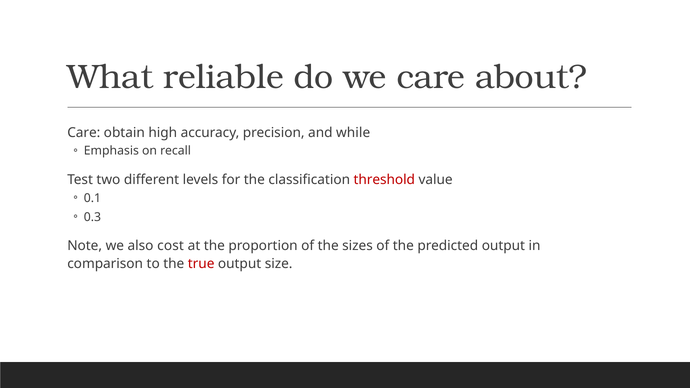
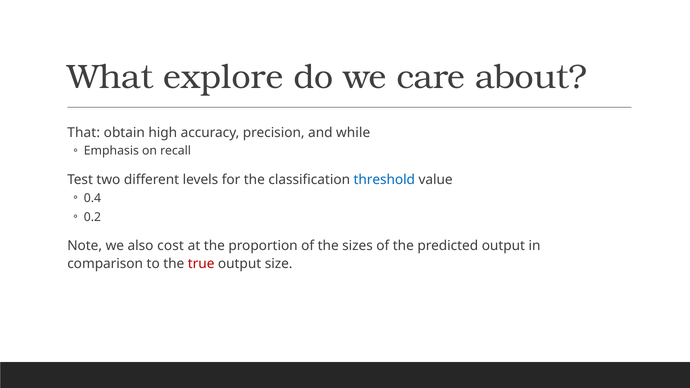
reliable: reliable -> explore
Care at (84, 133): Care -> That
threshold colour: red -> blue
0.1: 0.1 -> 0.4
0.3: 0.3 -> 0.2
